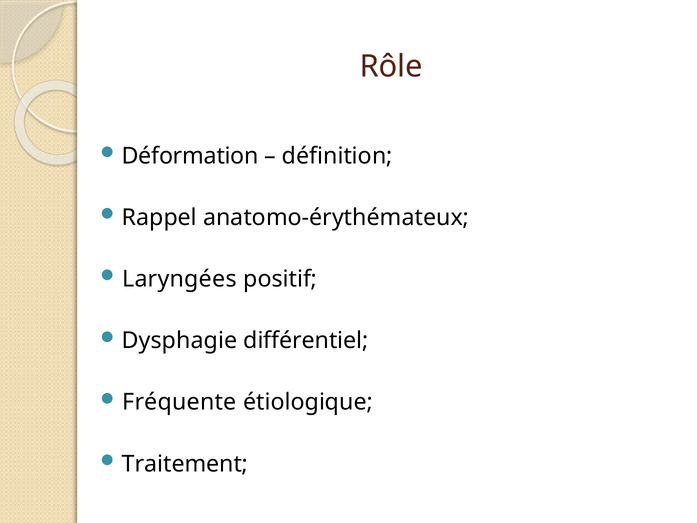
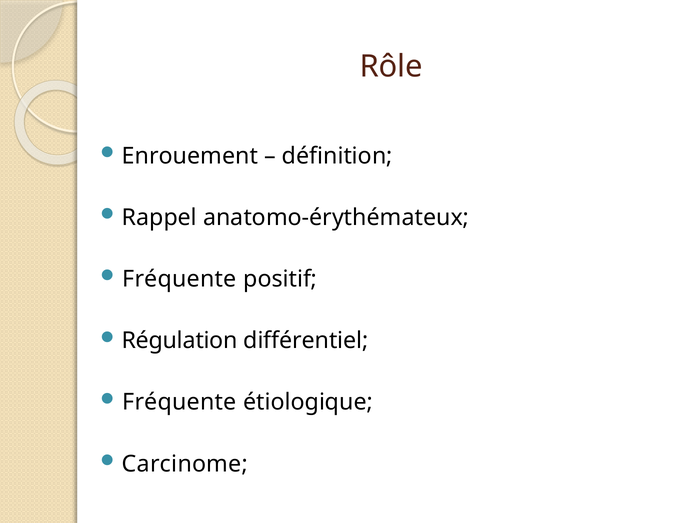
Déformation: Déformation -> Enrouement
Laryngées at (179, 279): Laryngées -> Fréquente
Dysphagie: Dysphagie -> Régulation
Traitement: Traitement -> Carcinome
